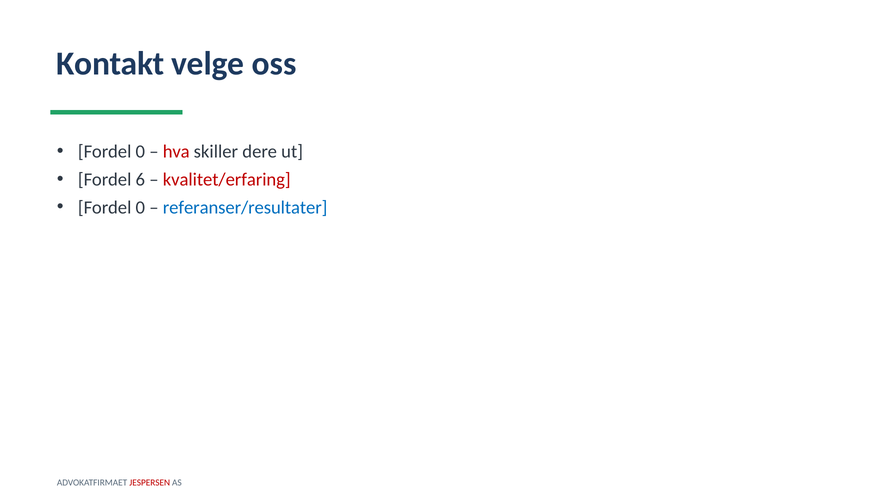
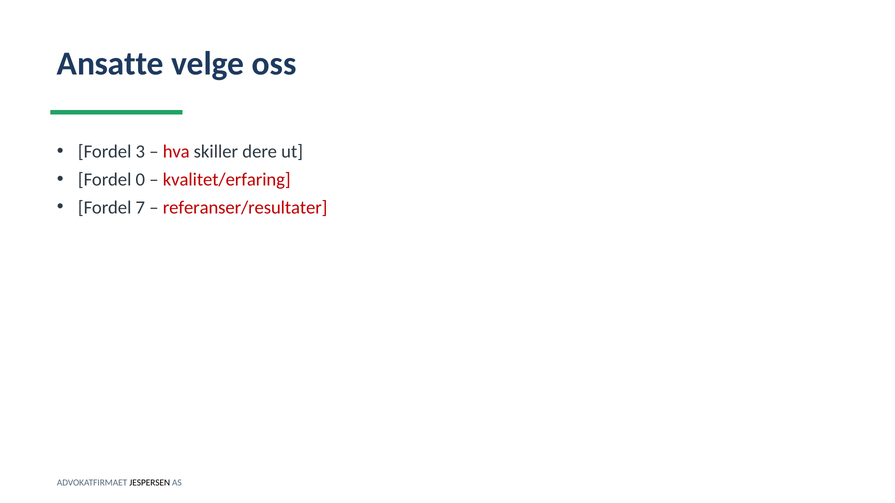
Kontakt: Kontakt -> Ansatte
0 at (140, 152): 0 -> 3
6: 6 -> 0
0 at (140, 208): 0 -> 7
referanser/resultater colour: blue -> red
JESPERSEN colour: red -> black
